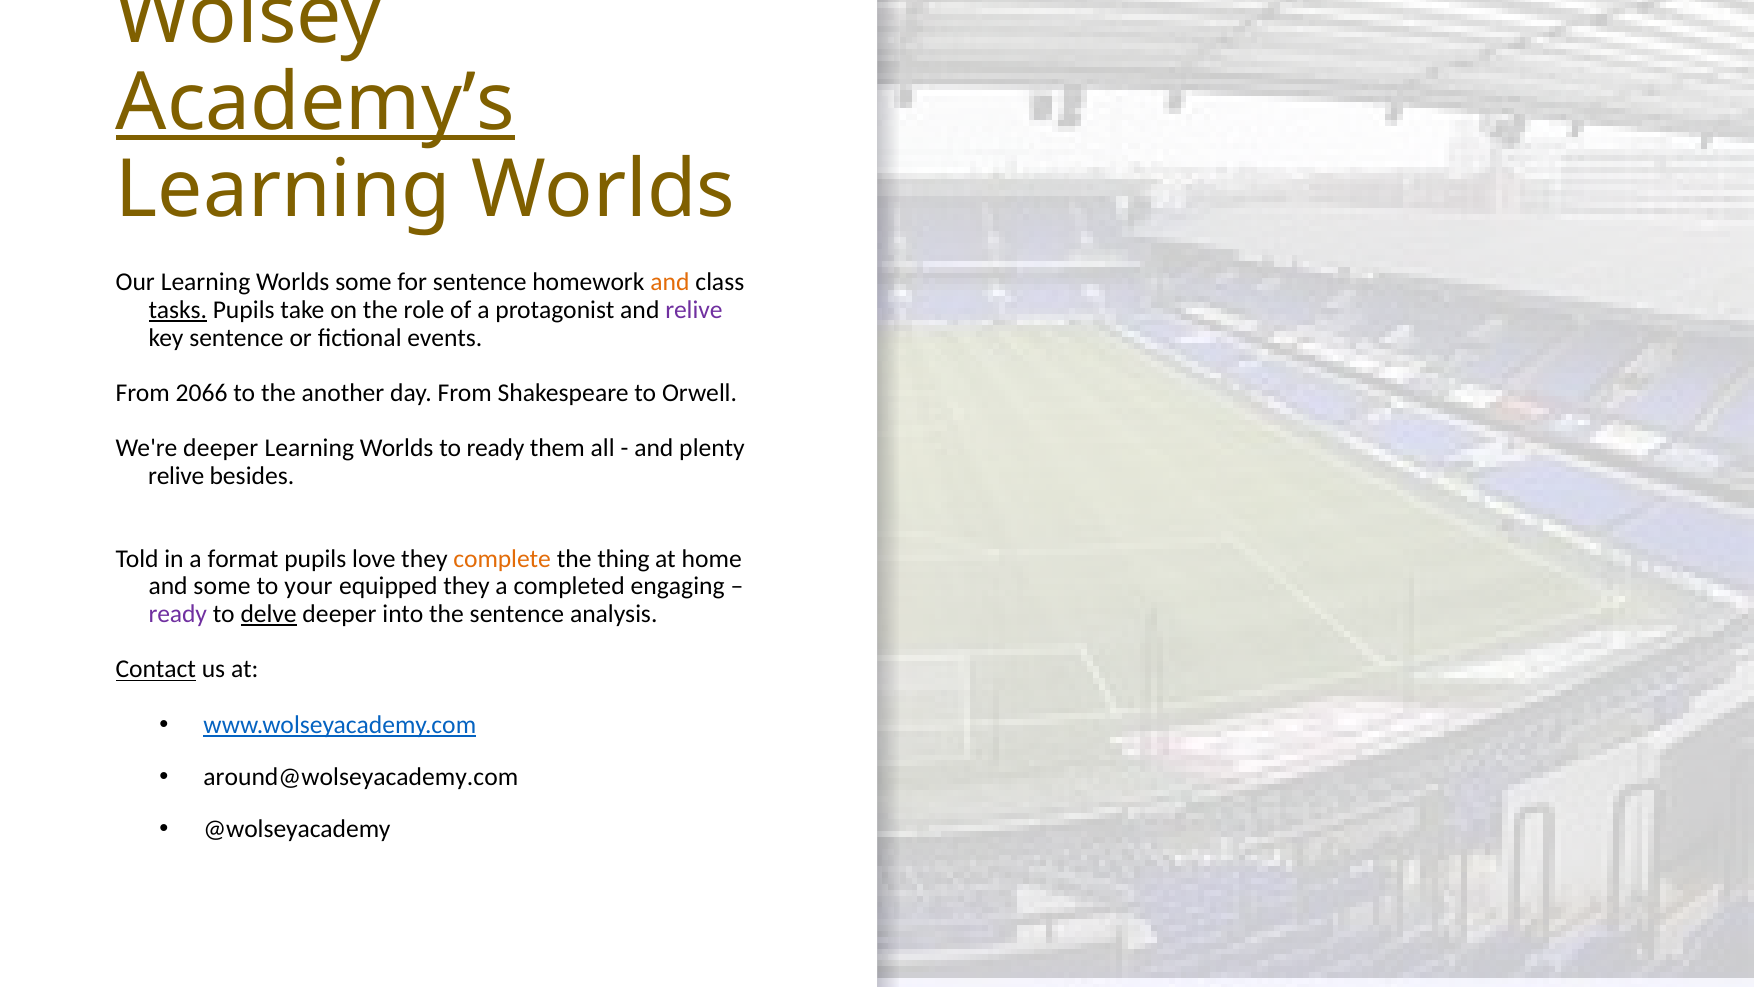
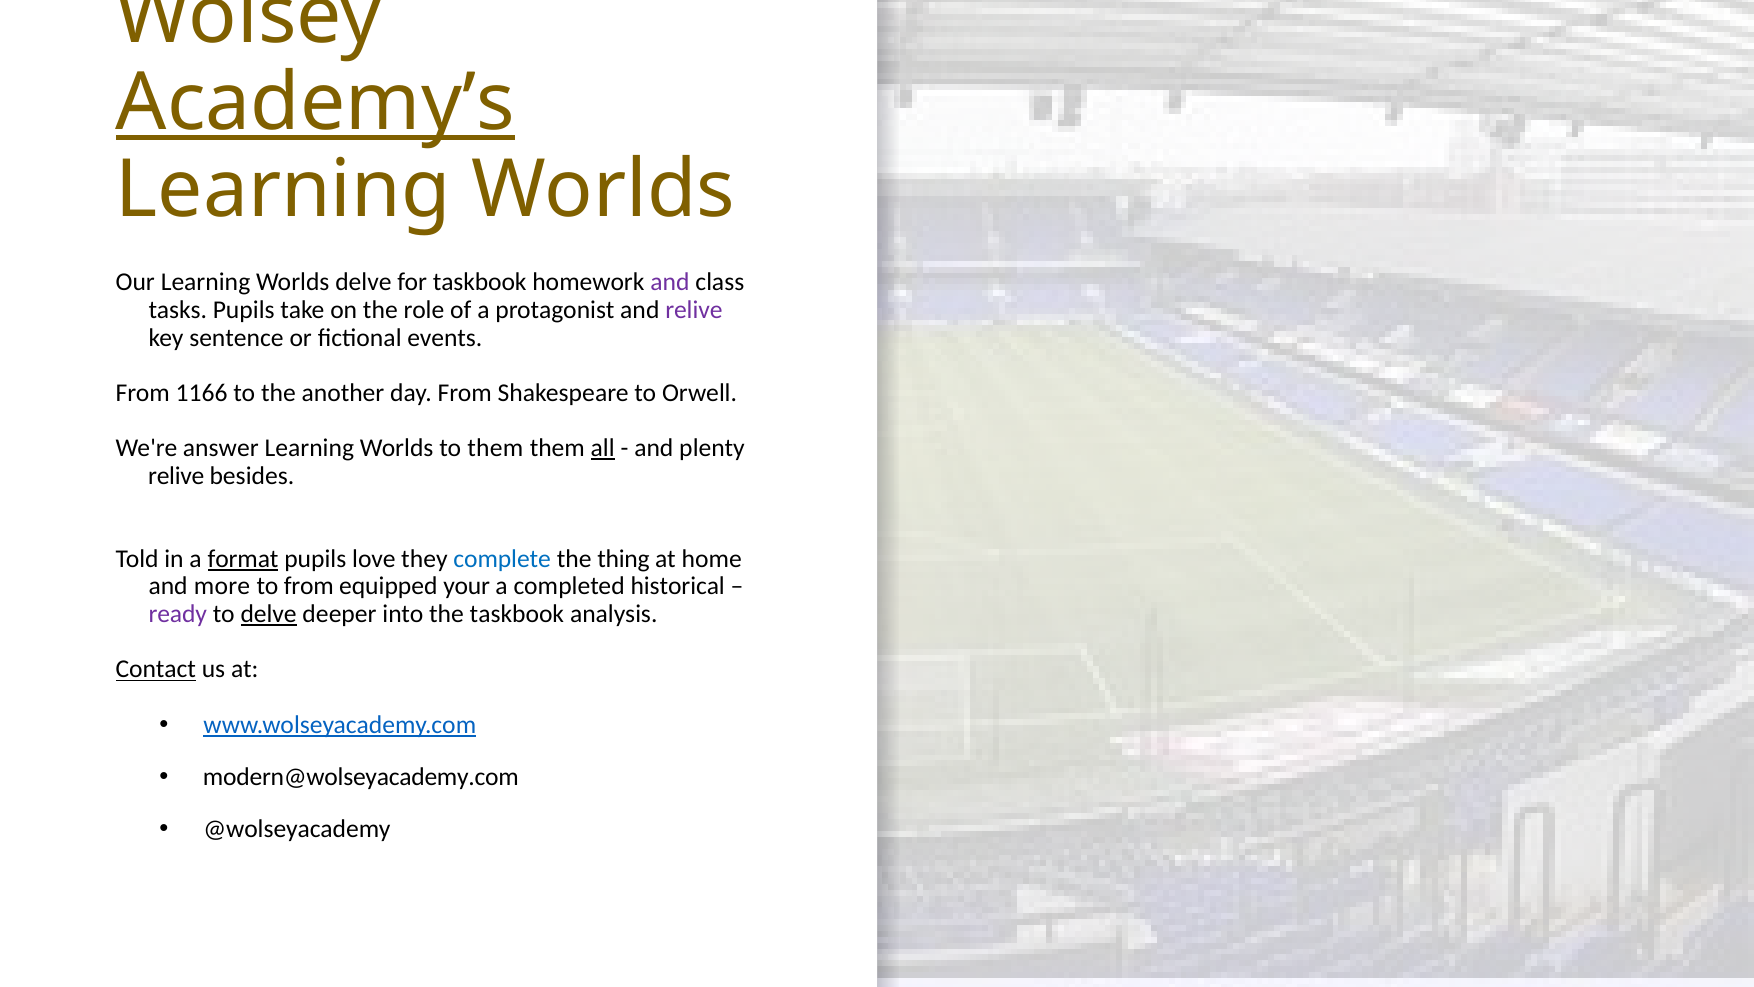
Worlds some: some -> delve
for sentence: sentence -> taskbook
and at (670, 282) colour: orange -> purple
tasks underline: present -> none
2066: 2066 -> 1166
We're deeper: deeper -> answer
to ready: ready -> them
all underline: none -> present
format underline: none -> present
complete colour: orange -> blue
and some: some -> more
to your: your -> from
equipped they: they -> your
engaging: engaging -> historical
the sentence: sentence -> taskbook
around@wolseyacademy.com: around@wolseyacademy.com -> modern@wolseyacademy.com
